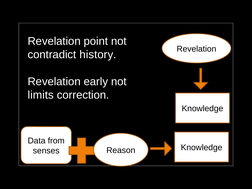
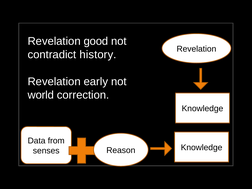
point: point -> good
limits: limits -> world
